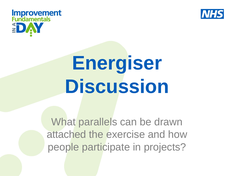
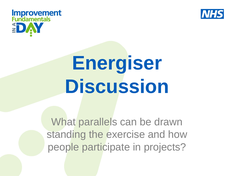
attached: attached -> standing
